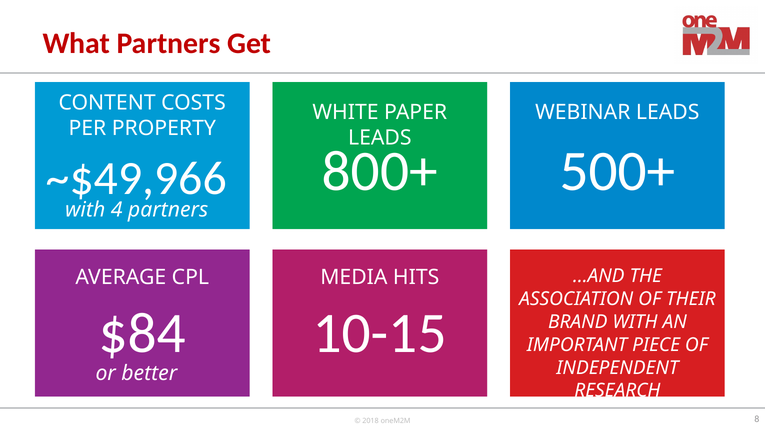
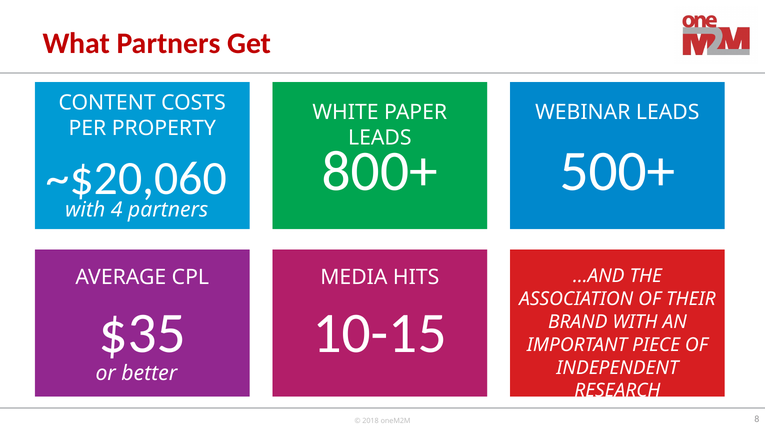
~$49,966: ~$49,966 -> ~$20,060
$84: $84 -> $35
